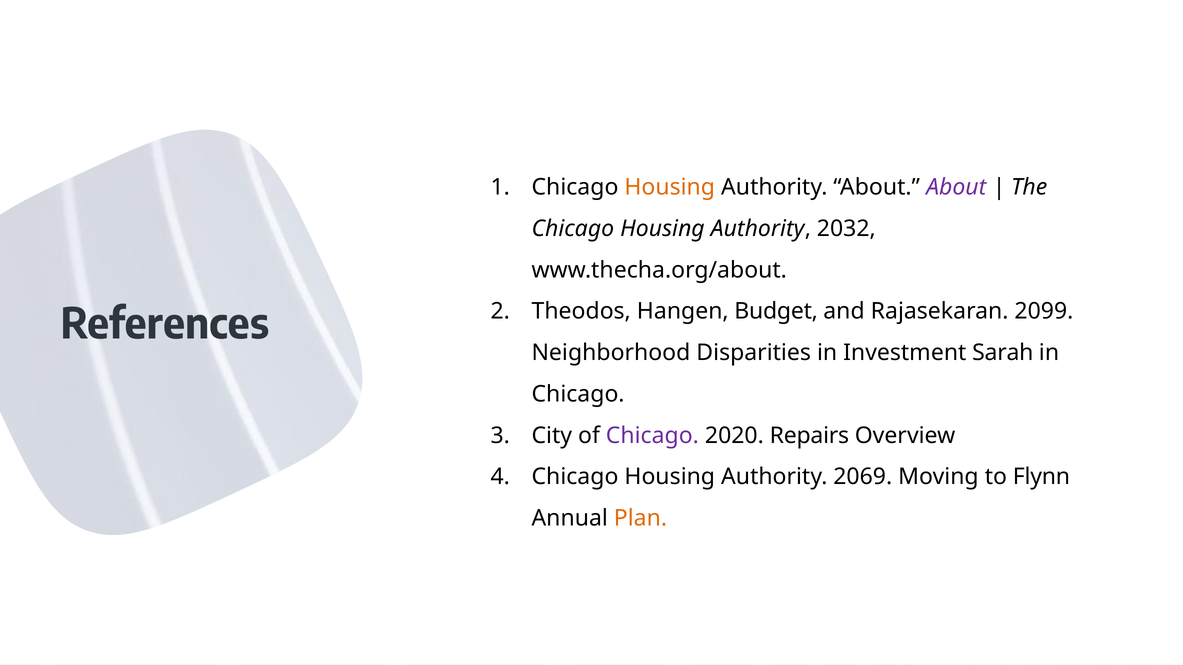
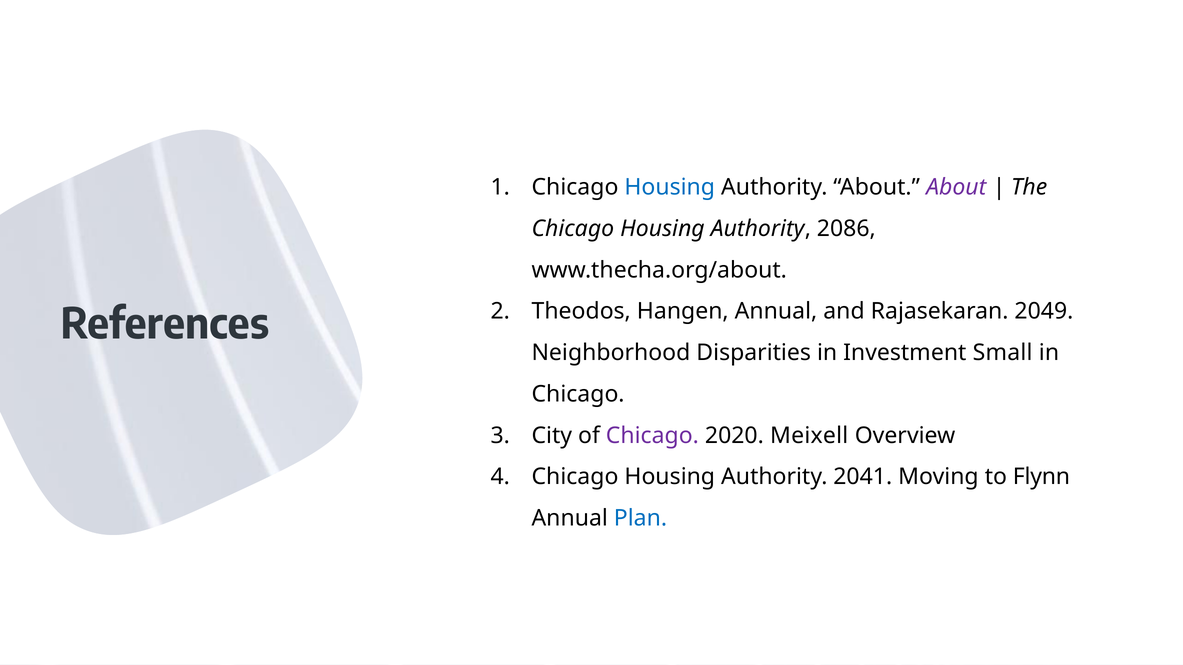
Housing at (670, 187) colour: orange -> blue
2032: 2032 -> 2086
Hangen Budget: Budget -> Annual
2099: 2099 -> 2049
Sarah: Sarah -> Small
Repairs: Repairs -> Meixell
2069: 2069 -> 2041
Plan colour: orange -> blue
